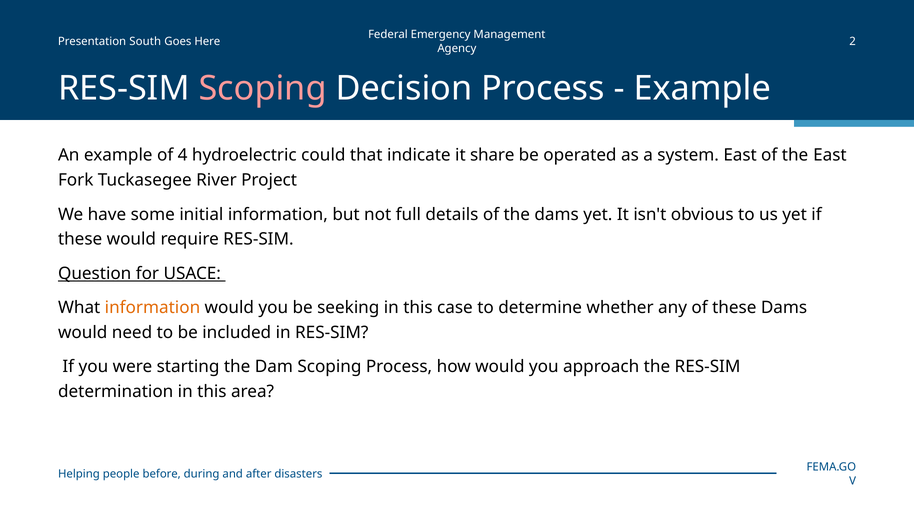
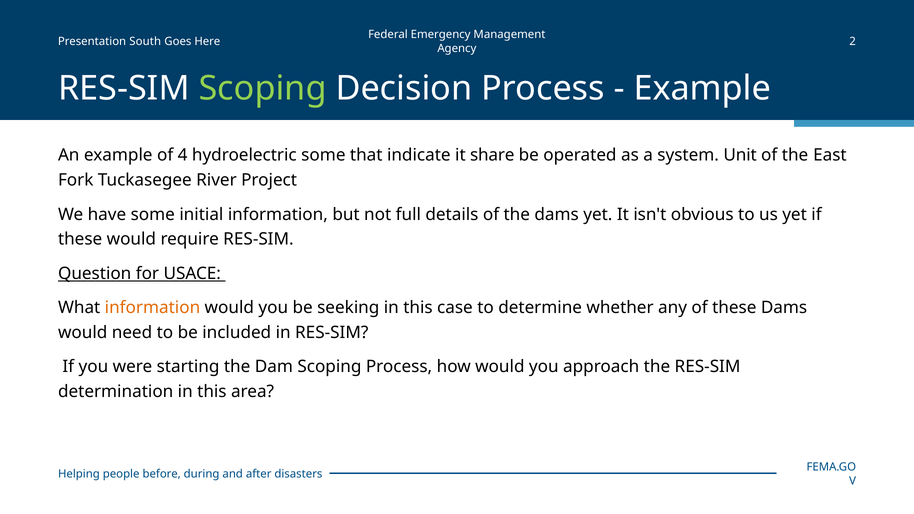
Scoping at (263, 88) colour: pink -> light green
hydroelectric could: could -> some
system East: East -> Unit
